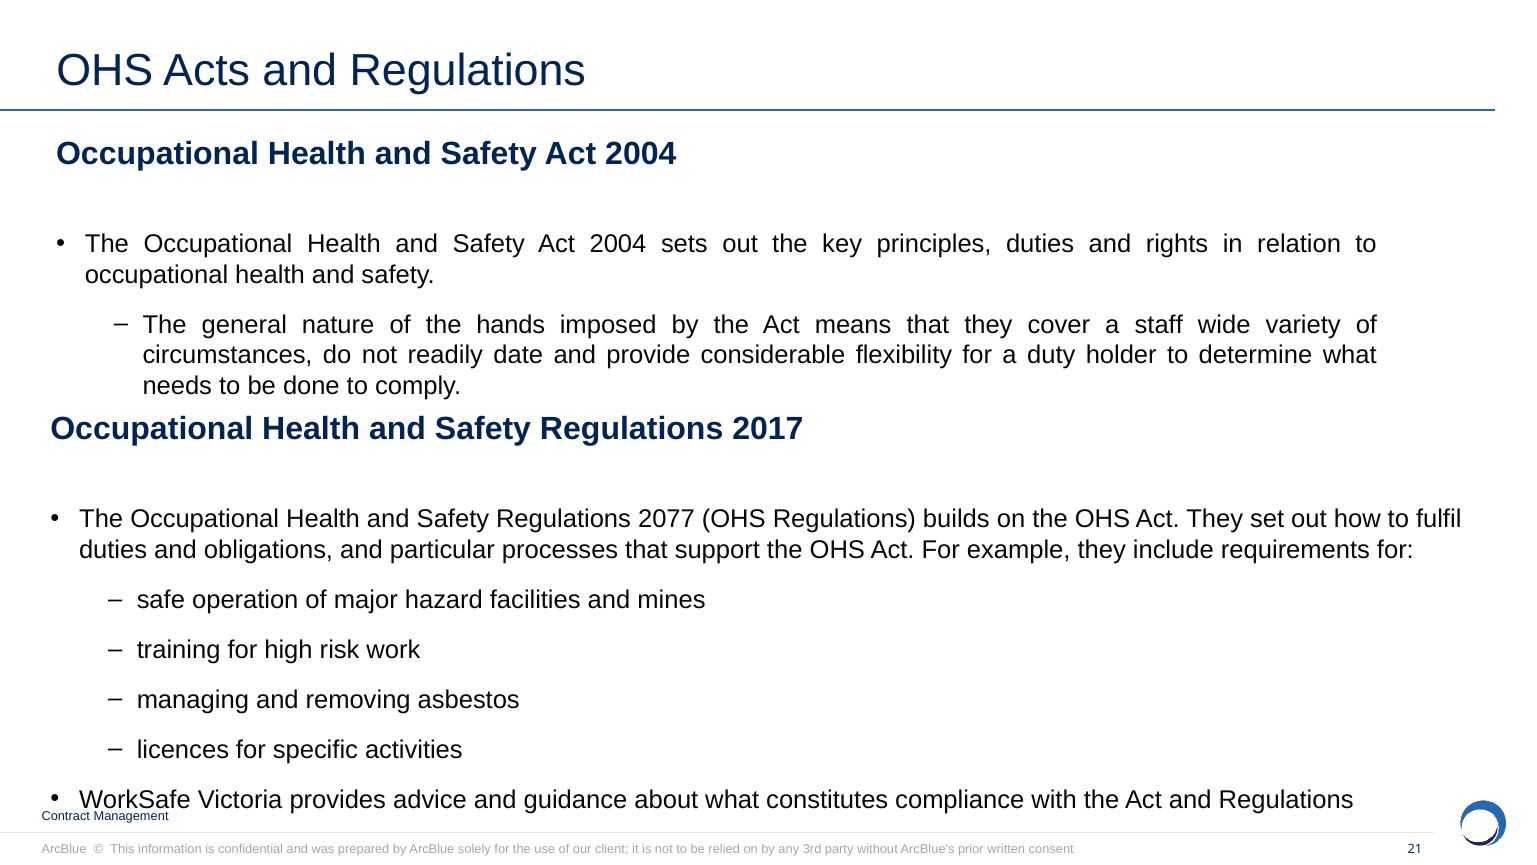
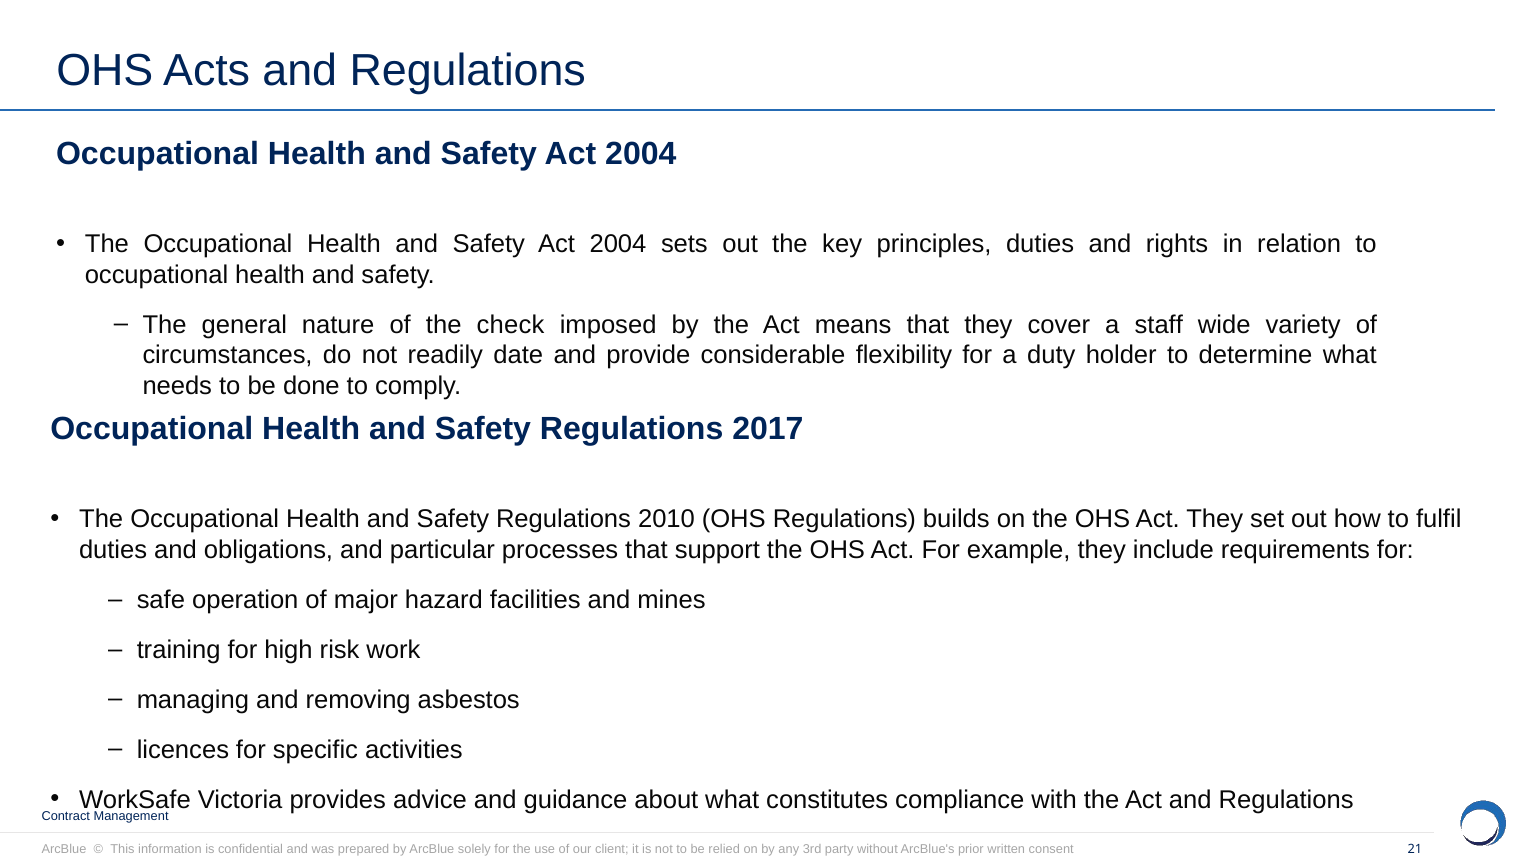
hands: hands -> check
2077: 2077 -> 2010
